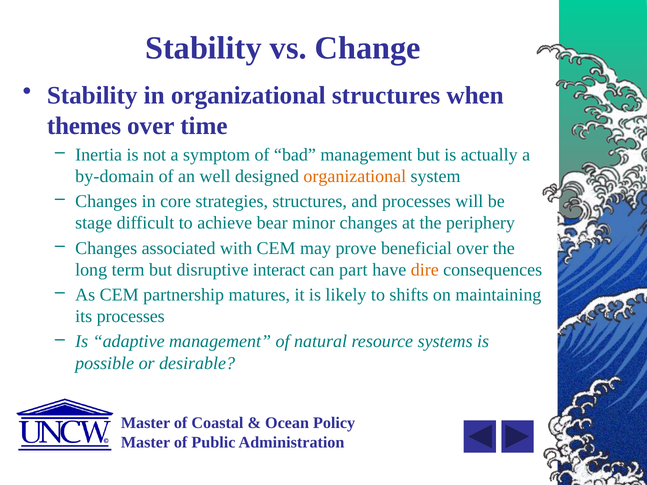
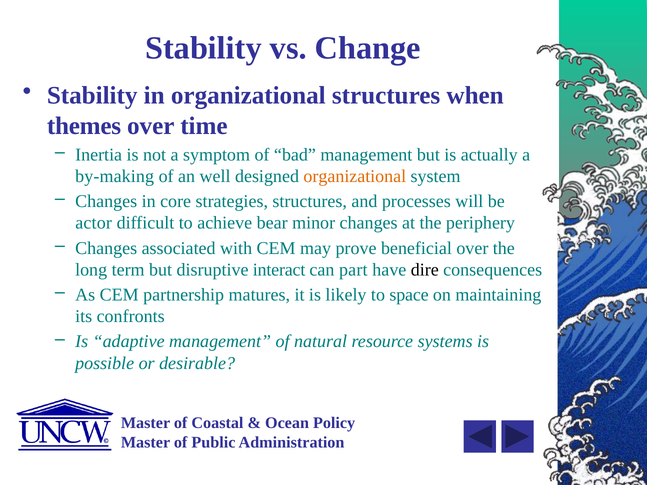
by-domain: by-domain -> by-making
stage: stage -> actor
dire colour: orange -> black
shifts: shifts -> space
its processes: processes -> confronts
